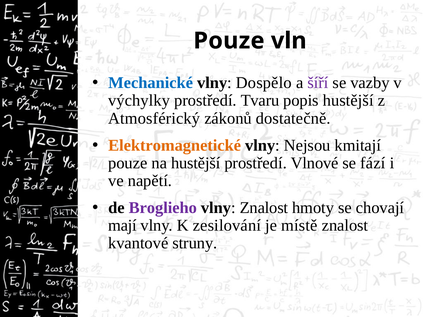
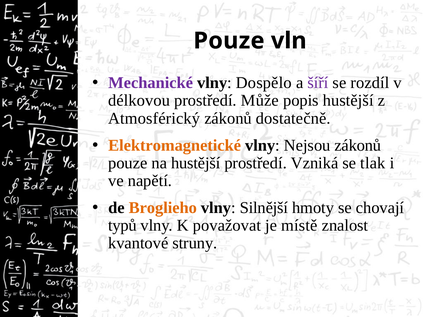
Mechanické colour: blue -> purple
vazby: vazby -> rozdíl
výchylky: výchylky -> délkovou
Tvaru: Tvaru -> Může
Nejsou kmitají: kmitají -> zákonů
Vlnové: Vlnové -> Vzniká
fází: fází -> tlak
Broglieho colour: purple -> orange
vlny Znalost: Znalost -> Silnější
mají: mají -> typů
zesilování: zesilování -> považovat
